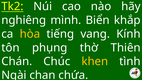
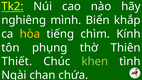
vang: vang -> chìm
Chán: Chán -> Thiết
khen colour: yellow -> light green
